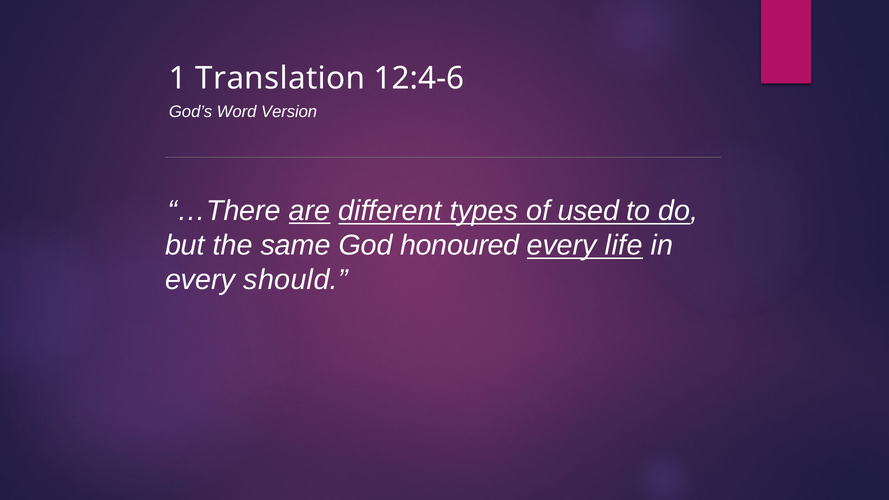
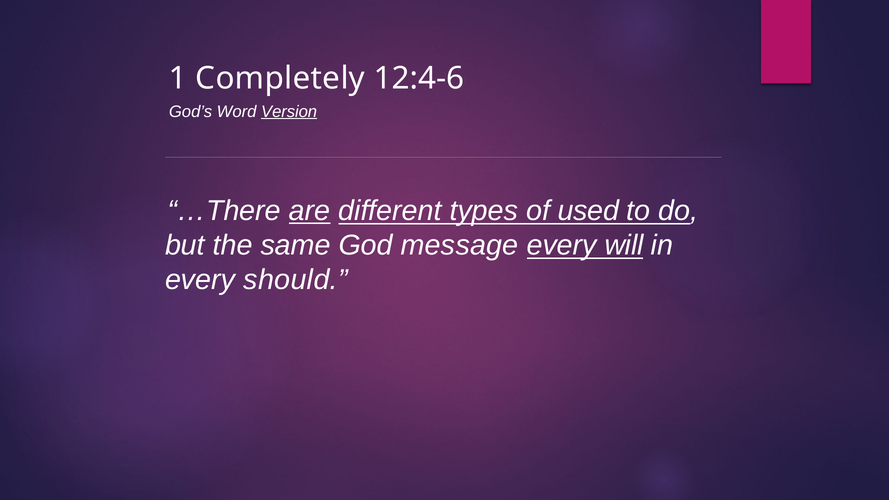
Translation: Translation -> Completely
Version underline: none -> present
honoured: honoured -> message
life: life -> will
